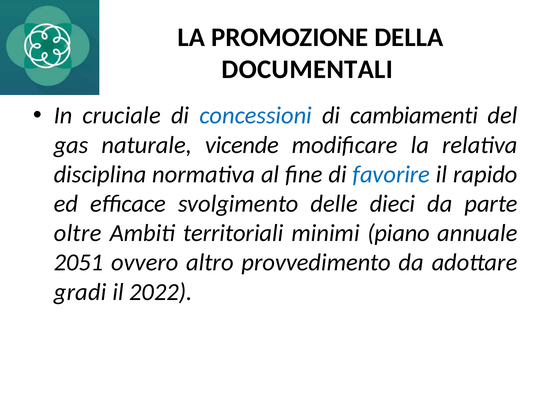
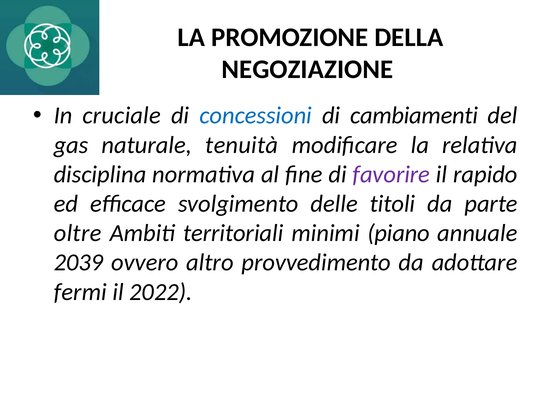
DOCUMENTALI: DOCUMENTALI -> NEGOZIAZIONE
vicende: vicende -> tenuità
favorire colour: blue -> purple
dieci: dieci -> titoli
2051: 2051 -> 2039
gradi: gradi -> fermi
